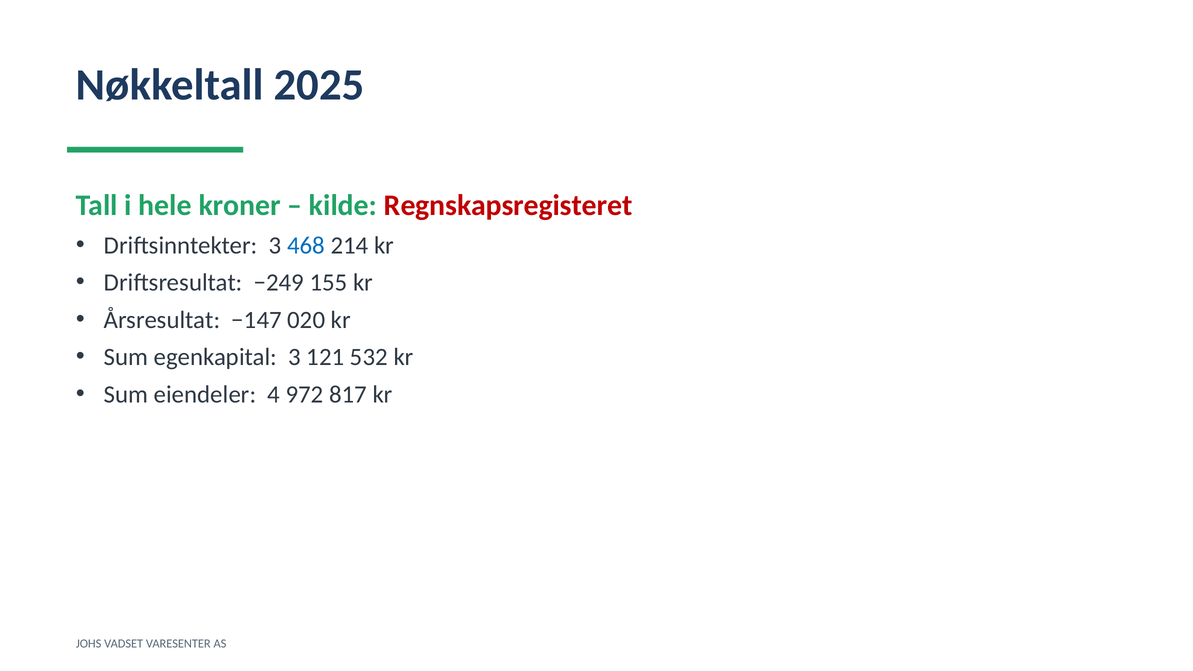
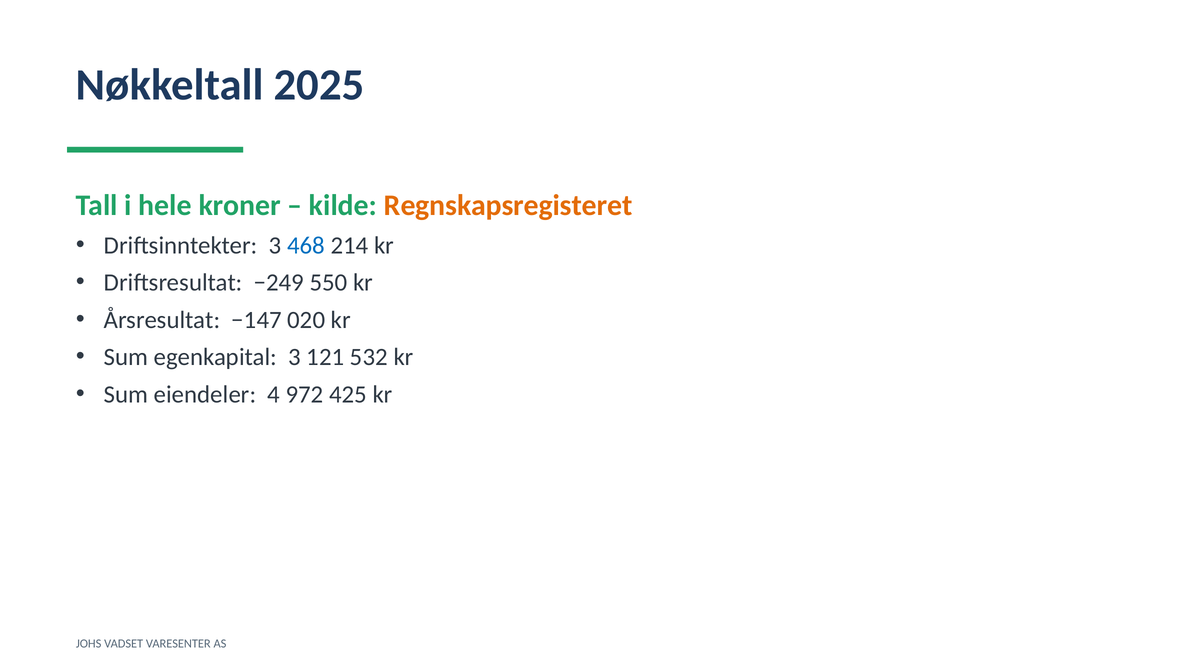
Regnskapsregisteret colour: red -> orange
155: 155 -> 550
817: 817 -> 425
